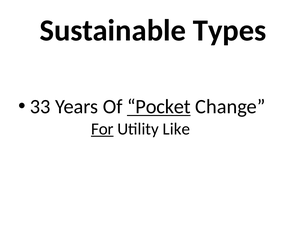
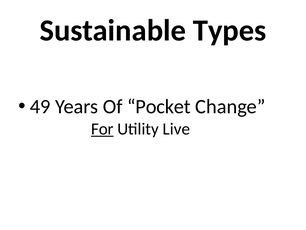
33: 33 -> 49
Pocket underline: present -> none
Like: Like -> Live
